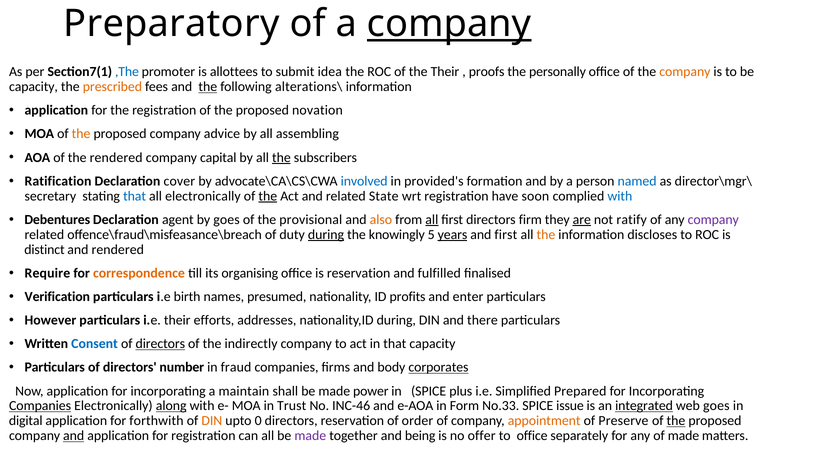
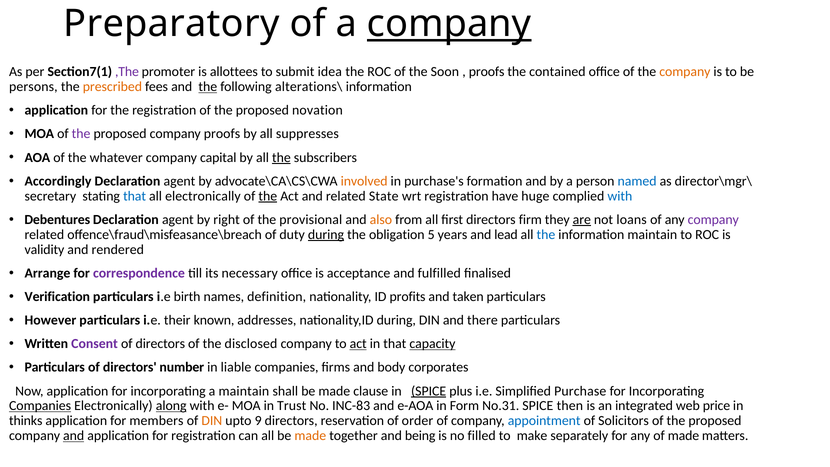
,The colour: blue -> purple
the Their: Their -> Soon
personally: personally -> contained
capacity at (33, 87): capacity -> persons
the at (81, 134) colour: orange -> purple
company advice: advice -> proofs
assembling: assembling -> suppresses
the rendered: rendered -> whatever
Ratification: Ratification -> Accordingly
cover at (179, 181): cover -> agent
involved colour: blue -> orange
provided's: provided's -> purchase's
soon: soon -> huge
by goes: goes -> right
all at (432, 220) underline: present -> none
ratify: ratify -> loans
knowingly: knowingly -> obligation
years underline: present -> none
and first: first -> lead
the at (546, 234) colour: orange -> blue
information discloses: discloses -> maintain
distinct: distinct -> validity
Require: Require -> Arrange
correspondence colour: orange -> purple
organising: organising -> necessary
is reservation: reservation -> acceptance
presumed: presumed -> definition
enter: enter -> taken
efforts: efforts -> known
Consent colour: blue -> purple
directors at (160, 344) underline: present -> none
indirectly: indirectly -> disclosed
act at (358, 344) underline: none -> present
capacity at (432, 344) underline: none -> present
fraud: fraud -> liable
corporates underline: present -> none
power: power -> clause
SPICE at (429, 391) underline: none -> present
Prepared: Prepared -> Purchase
INC-46: INC-46 -> INC-83
No.33: No.33 -> No.31
issue: issue -> then
integrated underline: present -> none
web goes: goes -> price
digital: digital -> thinks
forthwith: forthwith -> members
0: 0 -> 9
appointment colour: orange -> blue
Preserve: Preserve -> Solicitors
the at (676, 421) underline: present -> none
made at (310, 436) colour: purple -> orange
offer: offer -> filled
to office: office -> make
